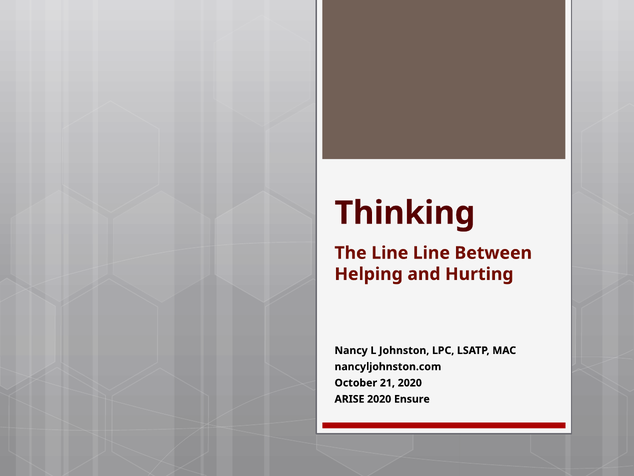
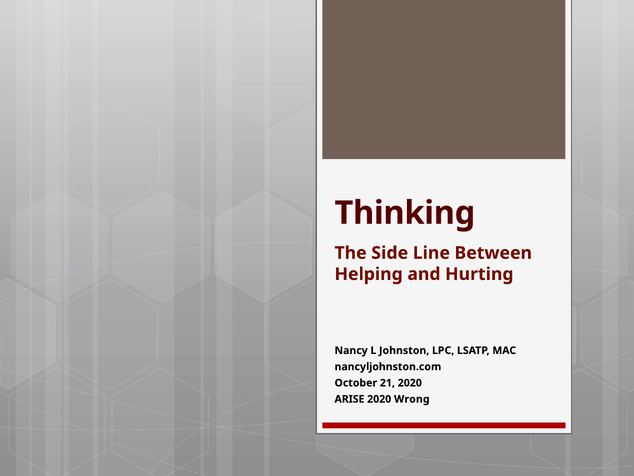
The Line: Line -> Side
Ensure: Ensure -> Wrong
